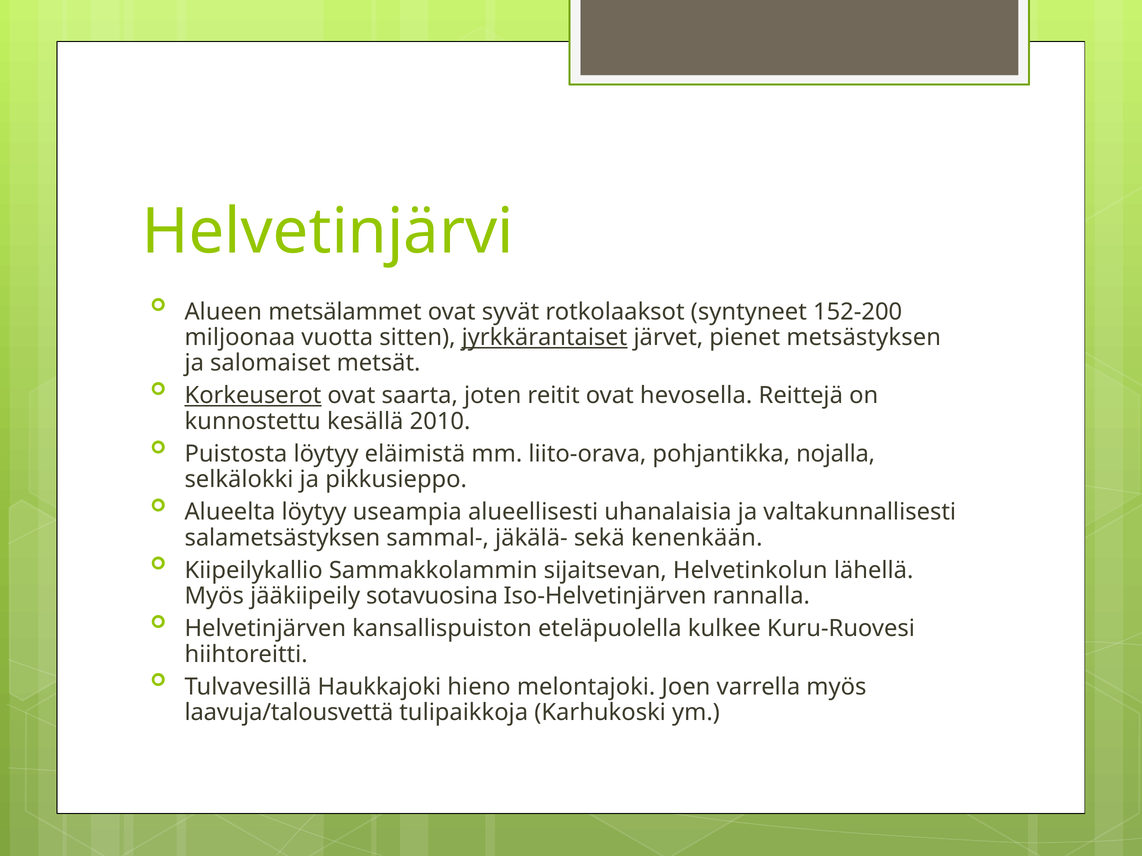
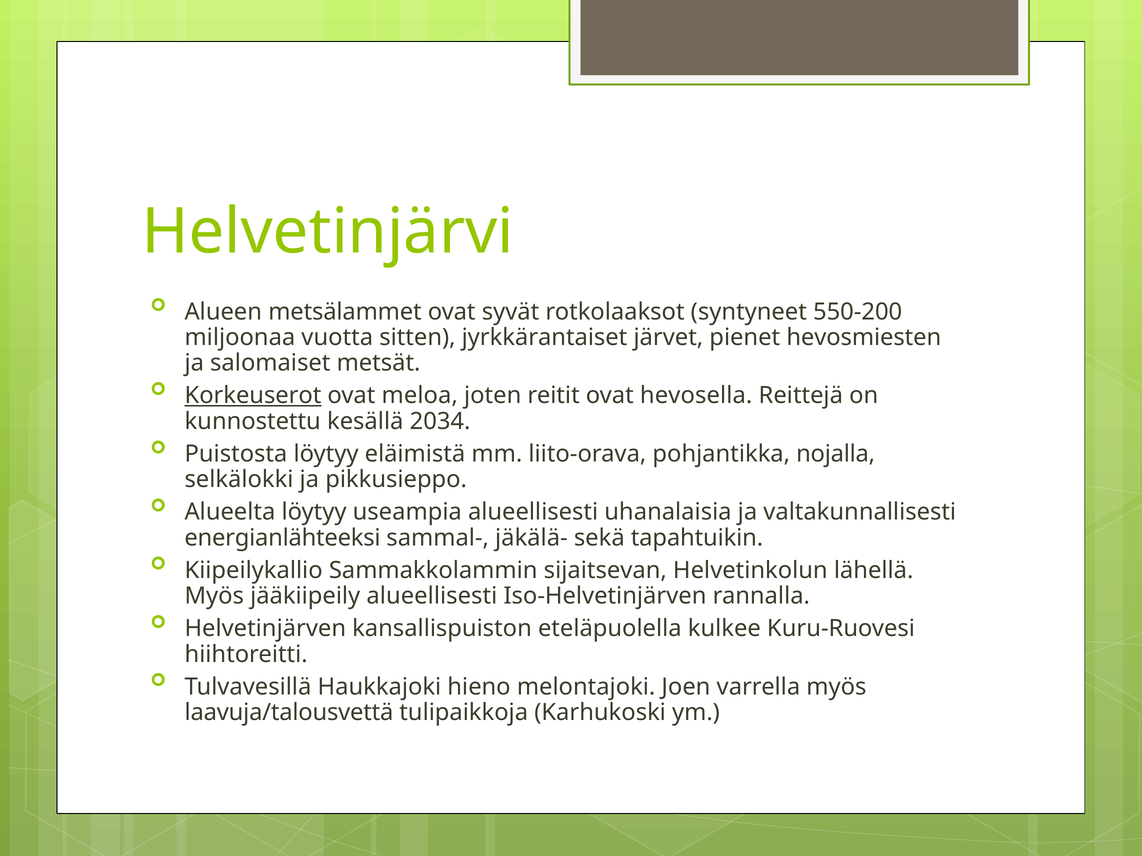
152-200: 152-200 -> 550-200
jyrkkärantaiset underline: present -> none
metsästyksen: metsästyksen -> hevosmiesten
saarta: saarta -> meloa
2010: 2010 -> 2034
salametsästyksen: salametsästyksen -> energianlähteeksi
kenenkään: kenenkään -> tapahtuikin
jääkiipeily sotavuosina: sotavuosina -> alueellisesti
